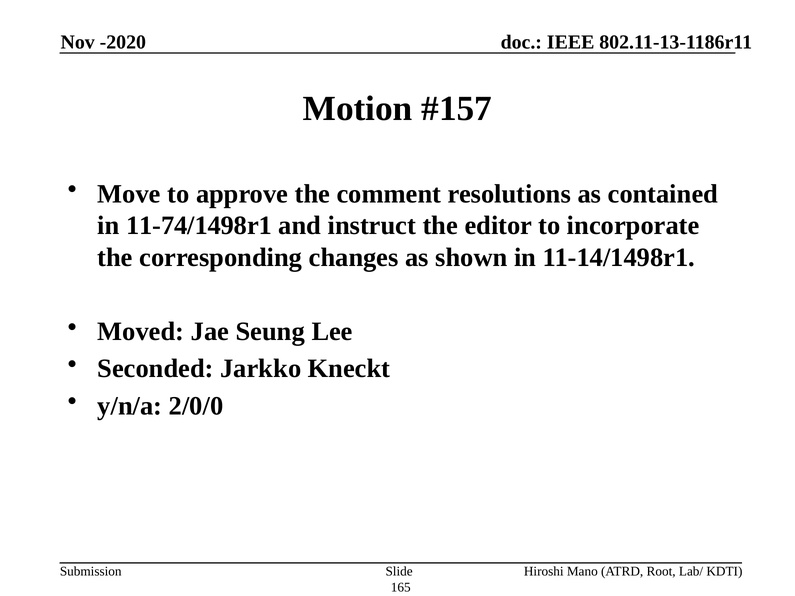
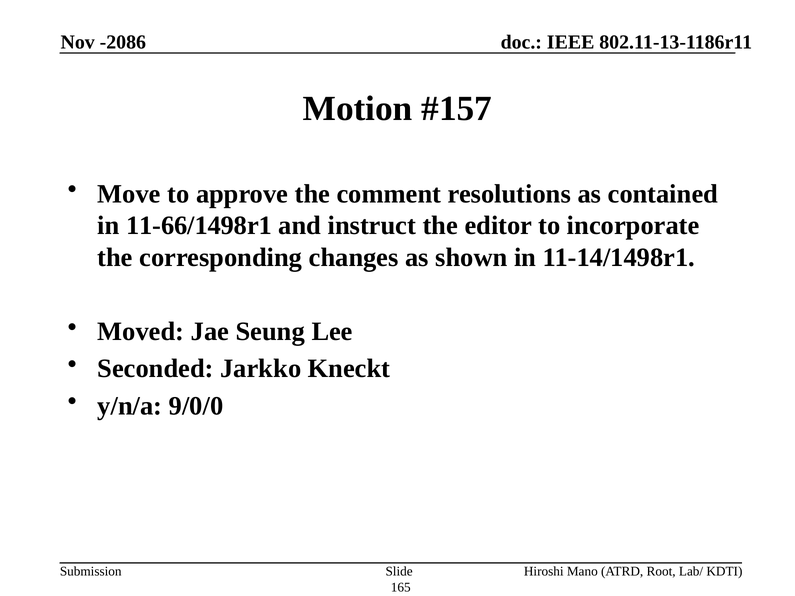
-2020: -2020 -> -2086
11-74/1498r1: 11-74/1498r1 -> 11-66/1498r1
2/0/0: 2/0/0 -> 9/0/0
